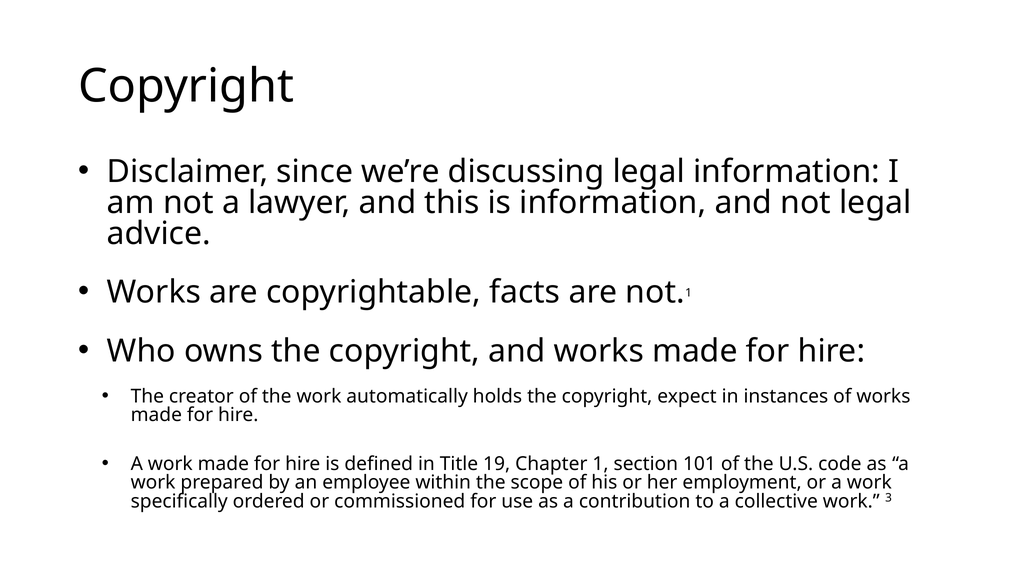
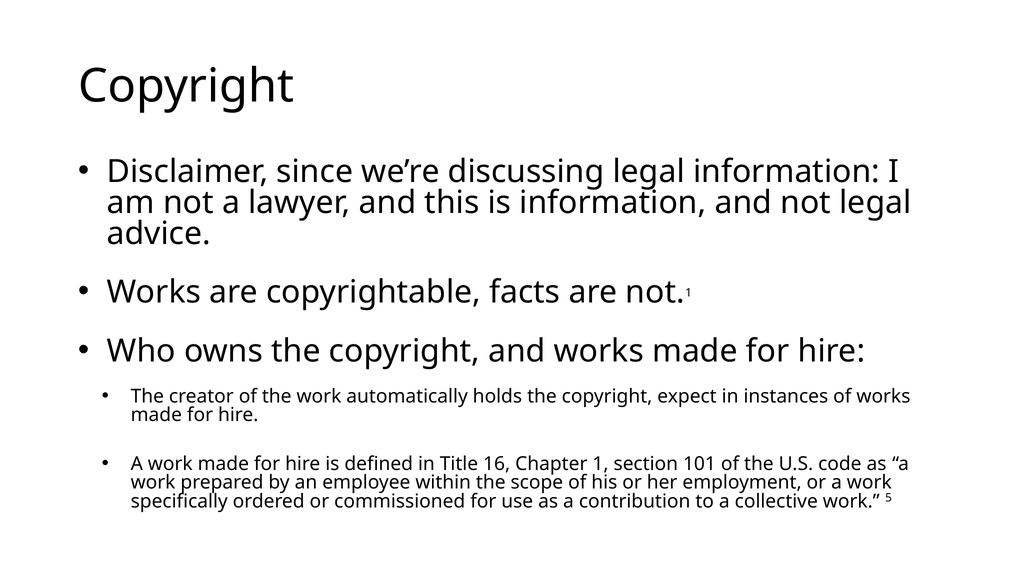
19: 19 -> 16
3: 3 -> 5
